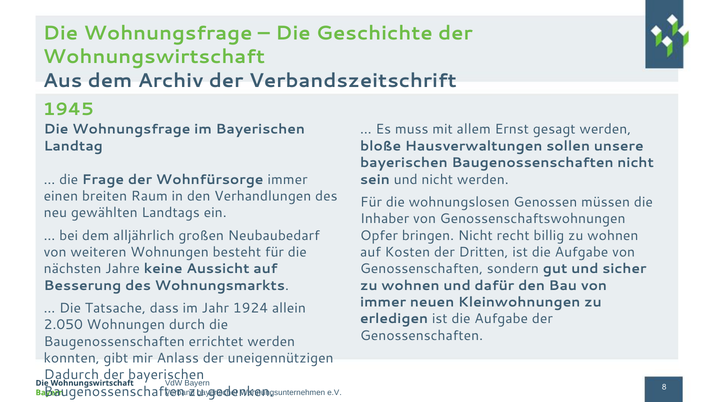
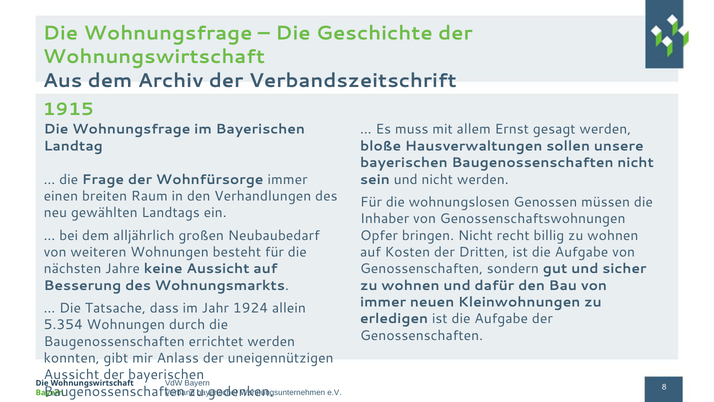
1945: 1945 -> 1915
2.050: 2.050 -> 5.354
Dadurch at (71, 375): Dadurch -> Aussicht
